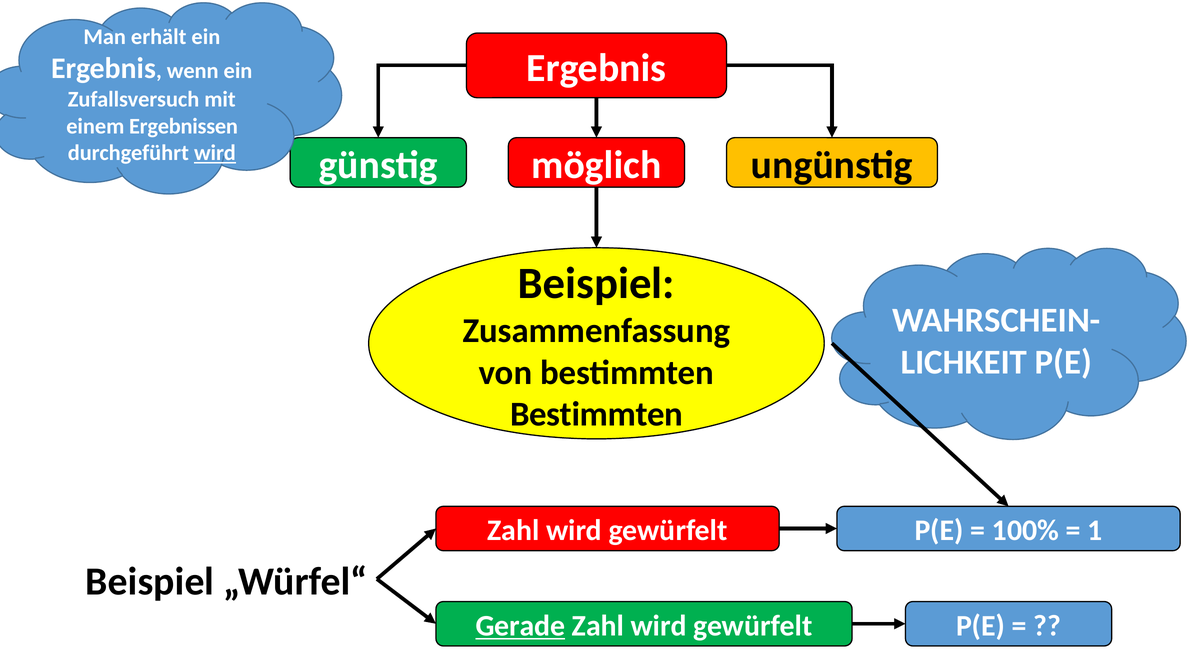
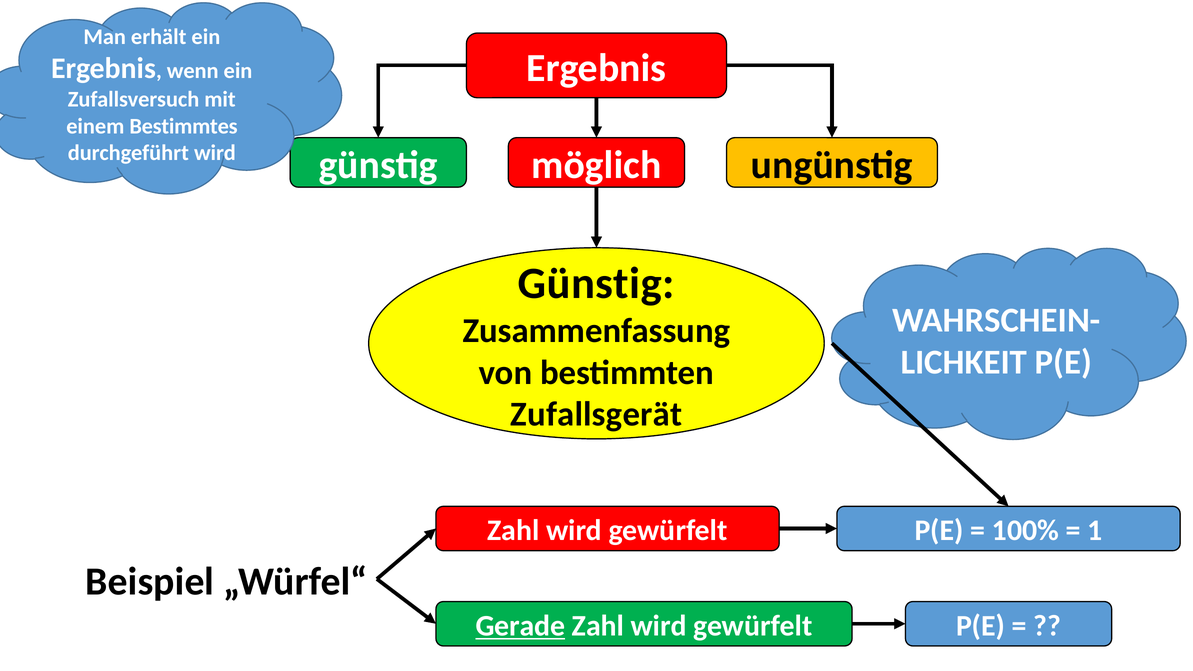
Ergebnissen: Ergebnissen -> Bestimmtes
wird at (215, 153) underline: present -> none
Beispiel at (596, 284): Beispiel -> Günstig
Bestimmten at (597, 414): Bestimmten -> Zufallsgerät
